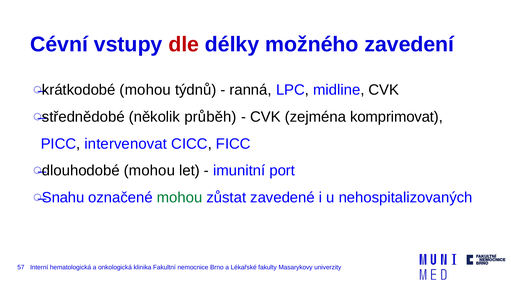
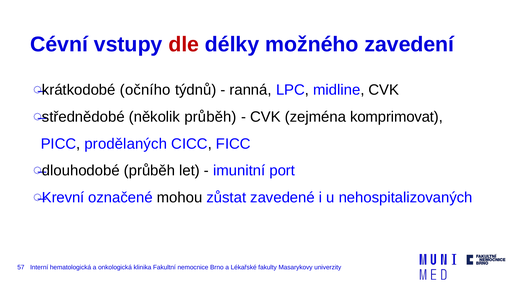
krátkodobé mohou: mohou -> očního
intervenovat: intervenovat -> prodělaných
dlouhodobé mohou: mohou -> průběh
Snahu: Snahu -> Krevní
mohou at (180, 197) colour: green -> black
